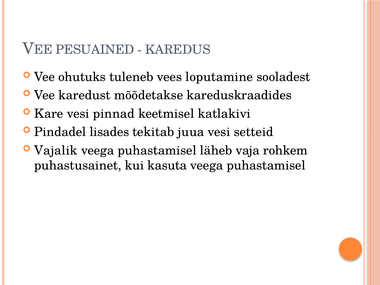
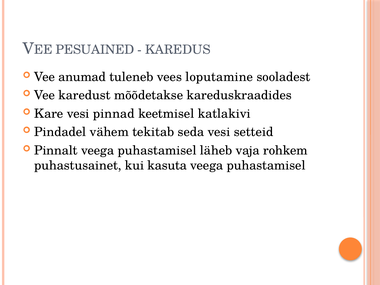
ohutuks: ohutuks -> anumad
lisades: lisades -> vähem
juua: juua -> seda
Vajalik: Vajalik -> Pinnalt
